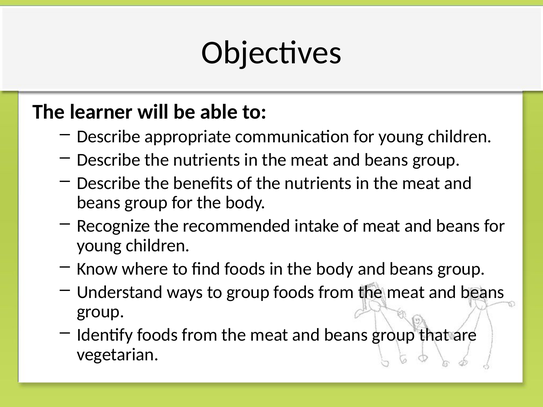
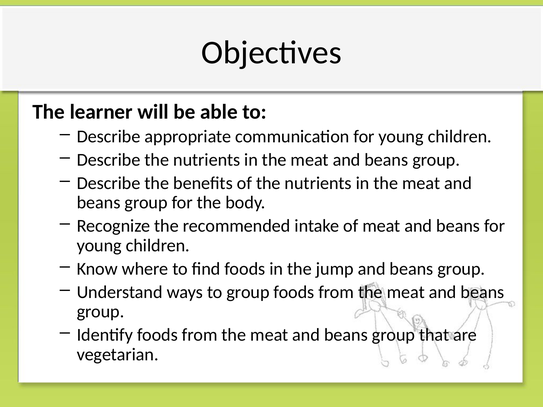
in the body: body -> jump
